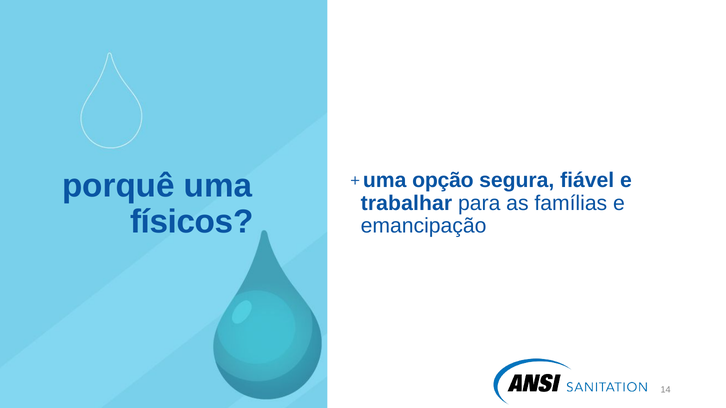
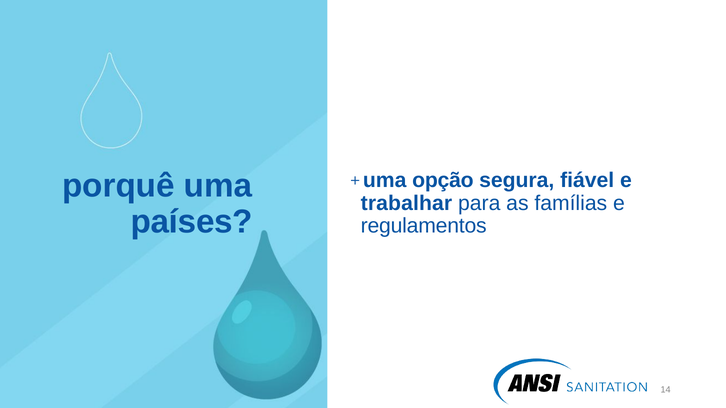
físicos: físicos -> países
emancipação: emancipação -> regulamentos
